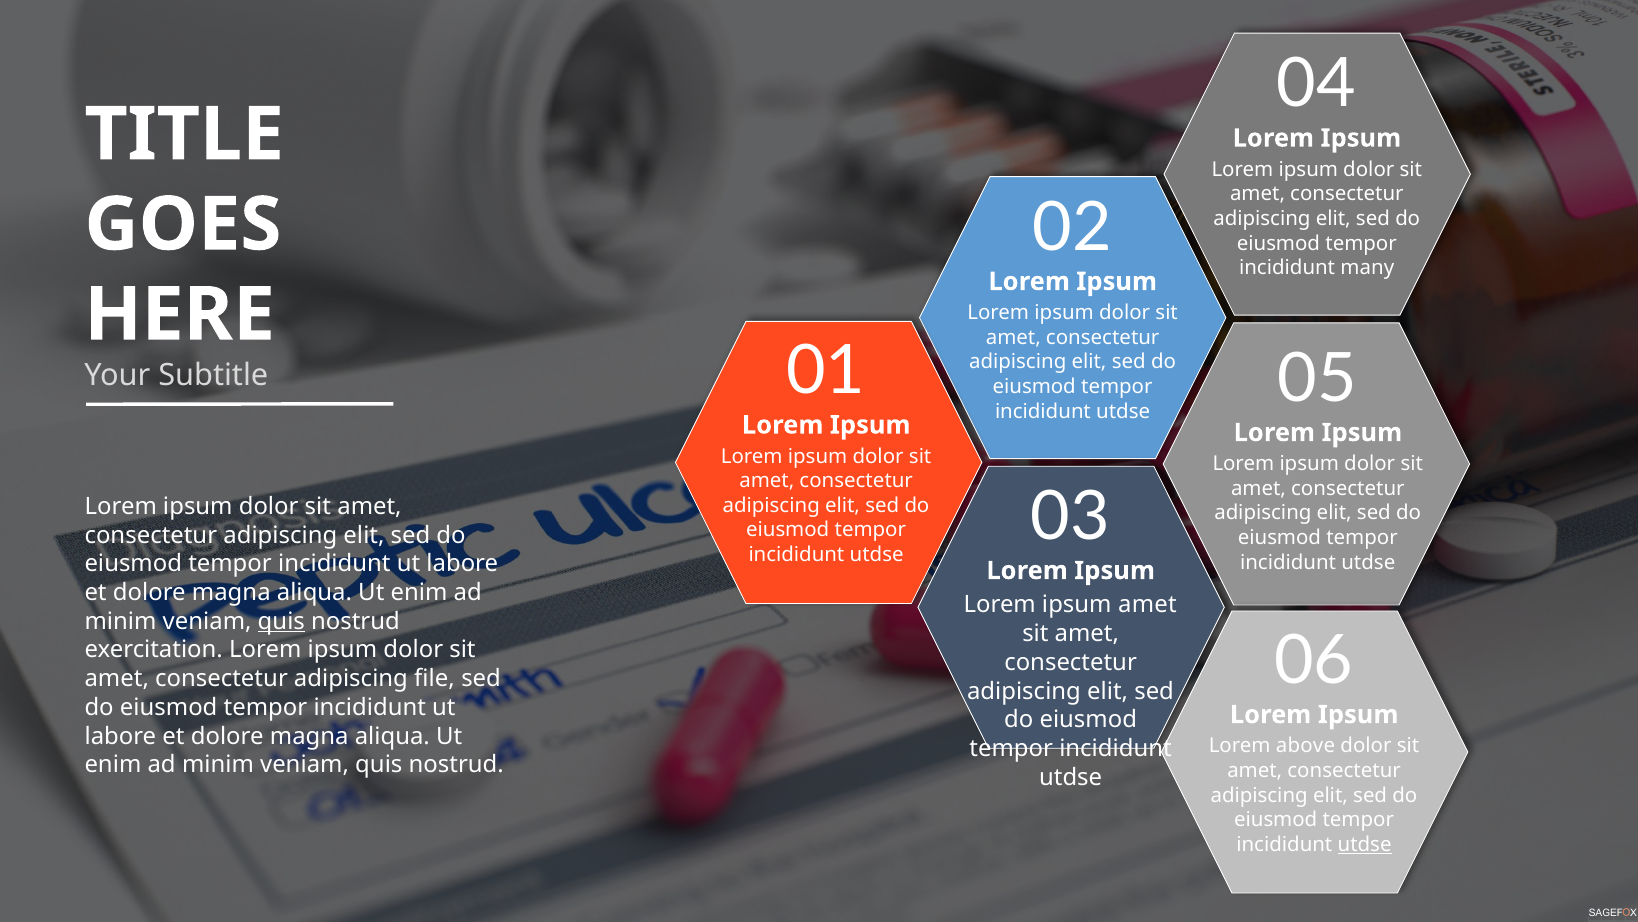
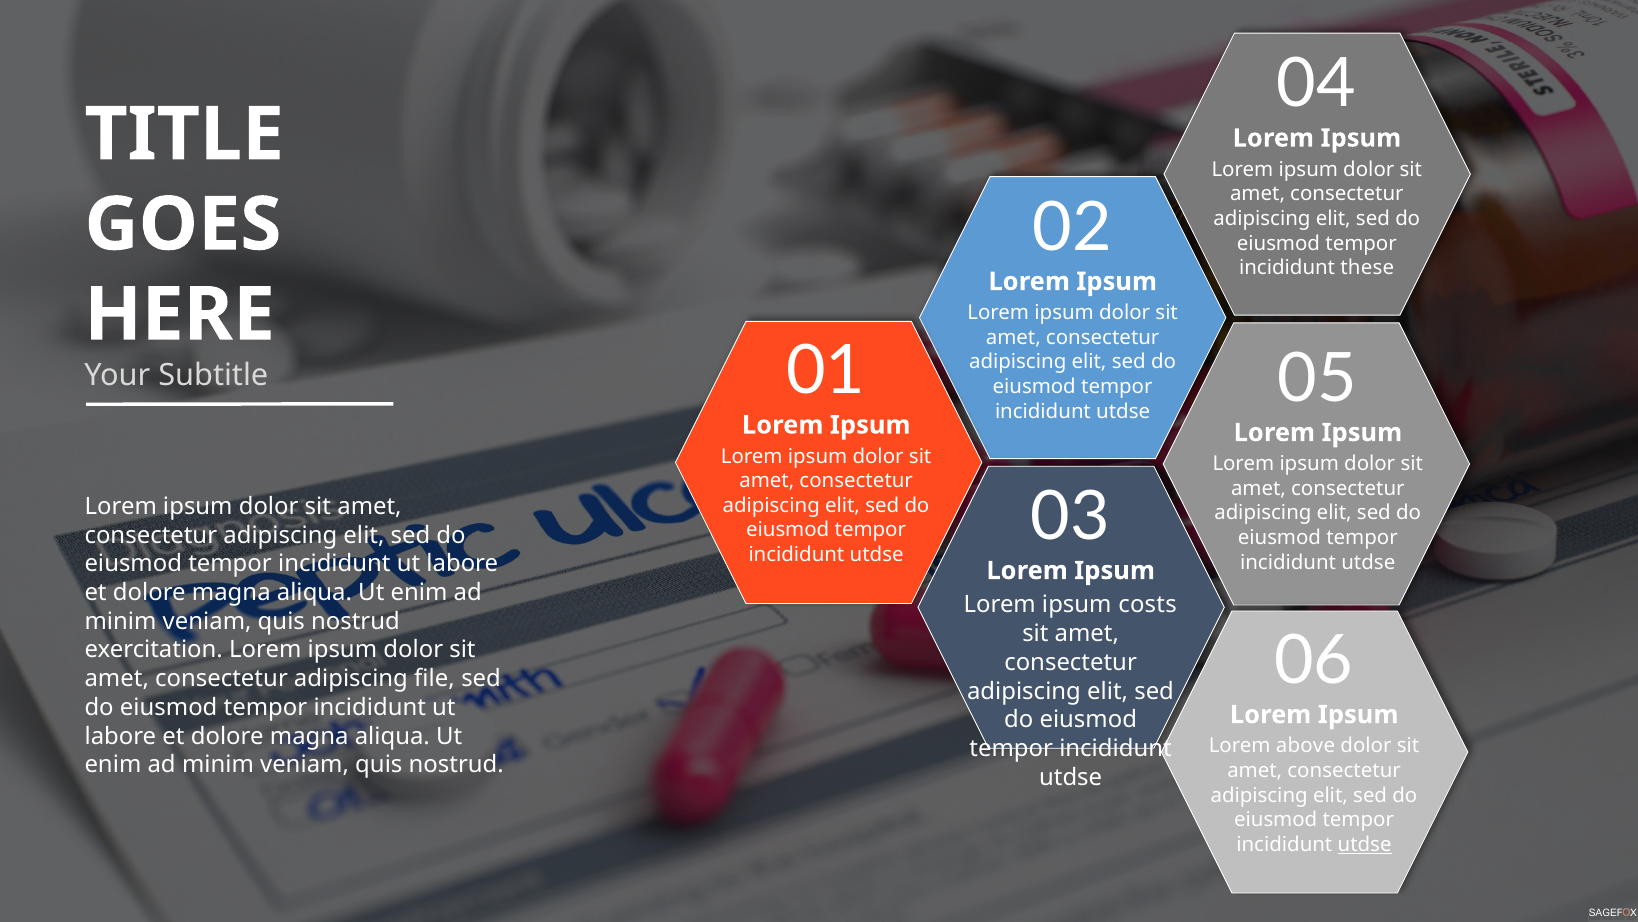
many: many -> these
ipsum amet: amet -> costs
quis at (281, 621) underline: present -> none
